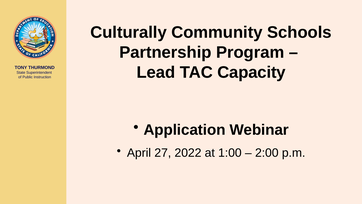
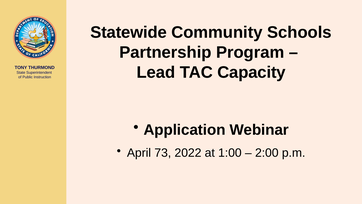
Culturally: Culturally -> Statewide
27: 27 -> 73
